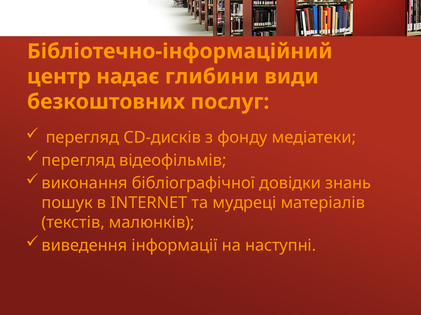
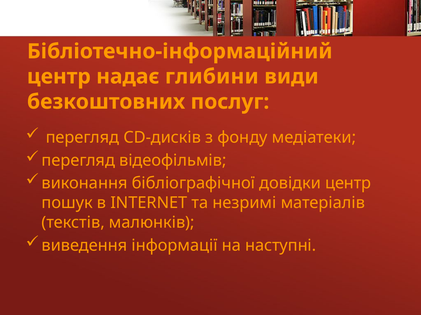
довідки знань: знань -> центр
мудреці: мудреці -> незримі
